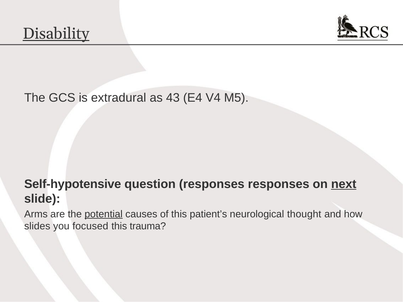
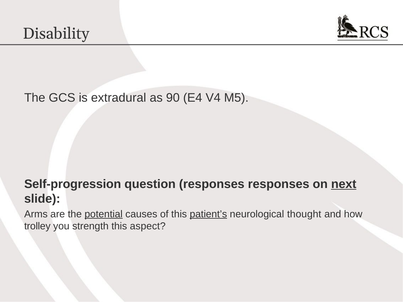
Disability underline: present -> none
43: 43 -> 90
Self-hypotensive: Self-hypotensive -> Self-progression
patient’s underline: none -> present
slides: slides -> trolley
focused: focused -> strength
trauma: trauma -> aspect
